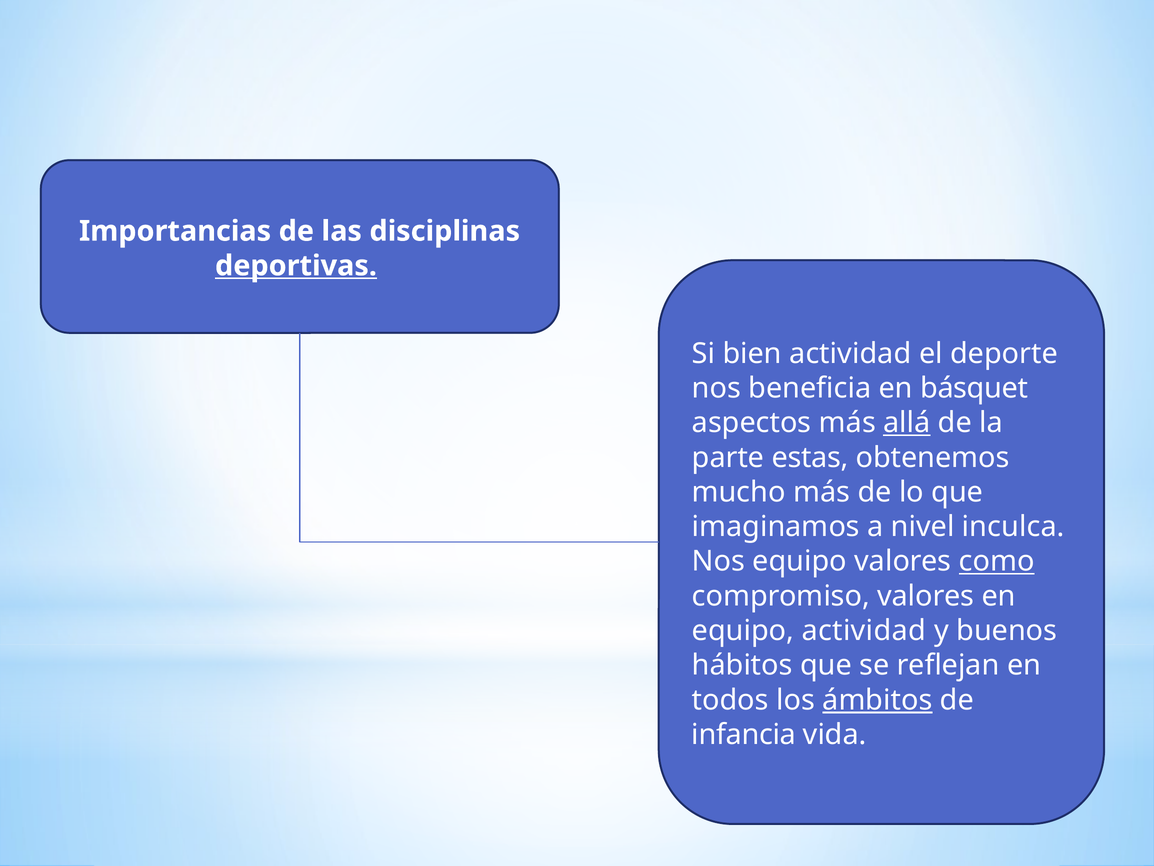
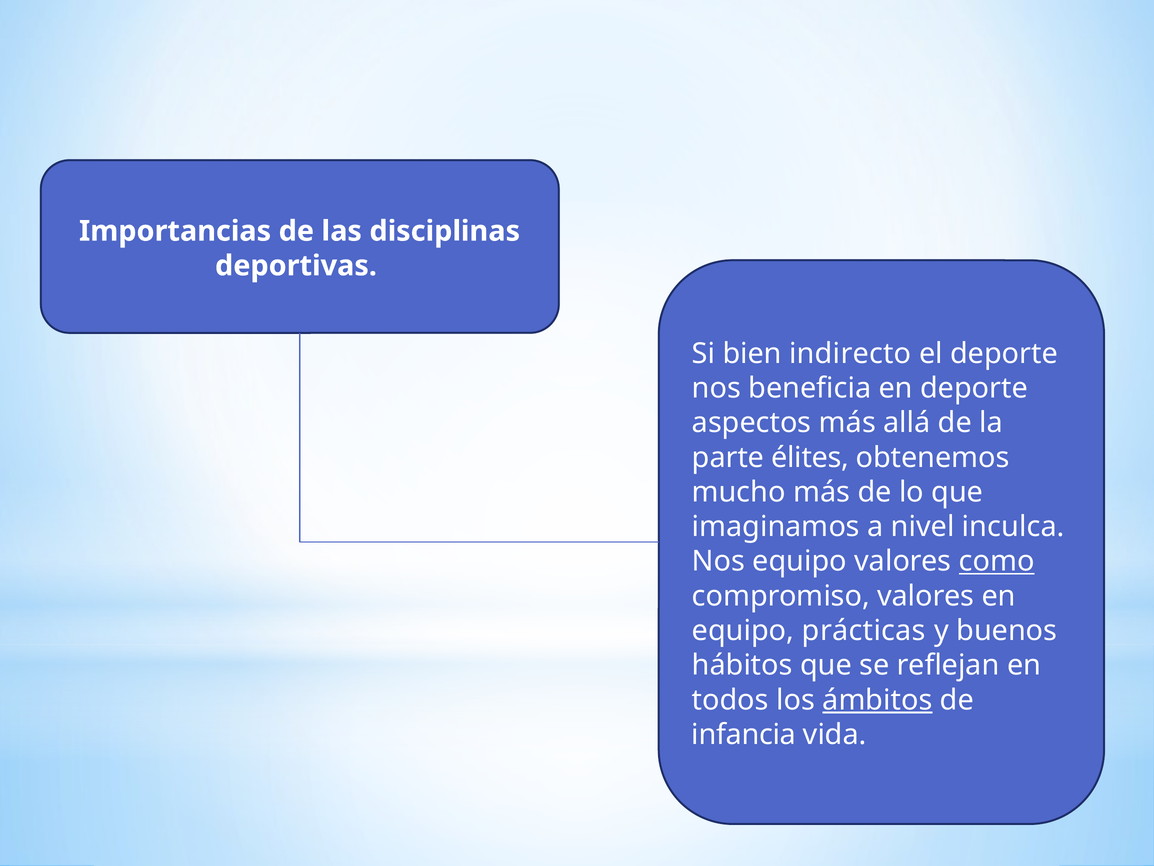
deportivas underline: present -> none
bien actividad: actividad -> indirecto
en básquet: básquet -> deporte
allá underline: present -> none
estas: estas -> élites
equipo actividad: actividad -> prácticas
